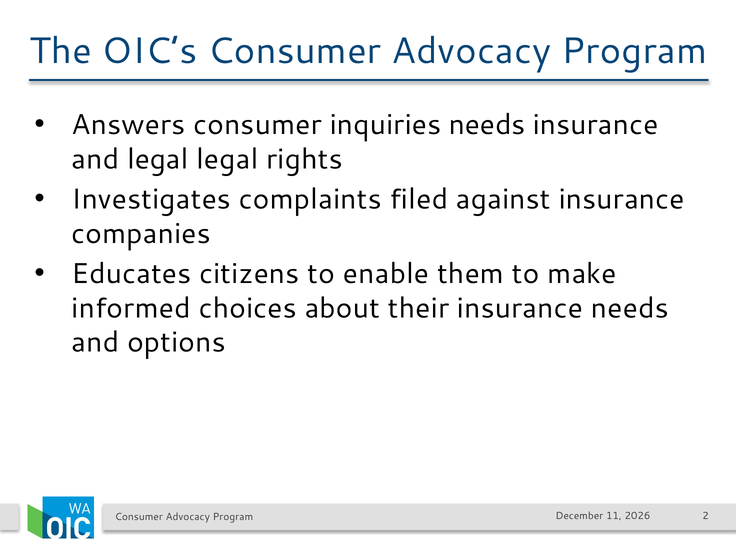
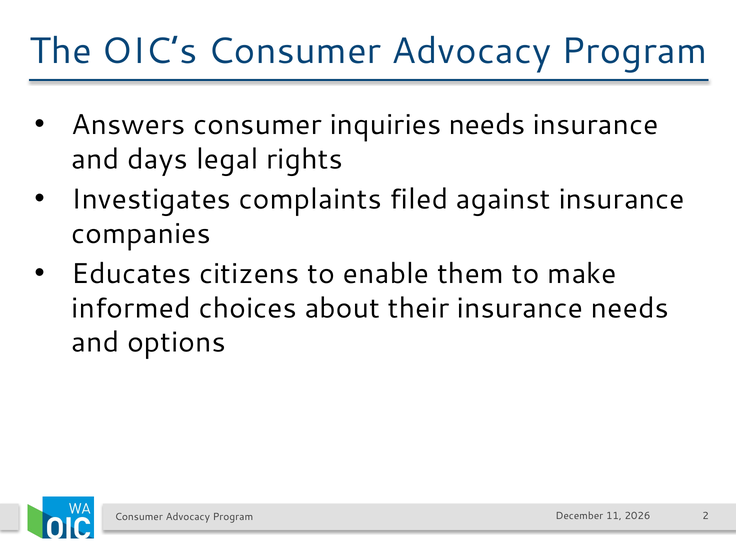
and legal: legal -> days
